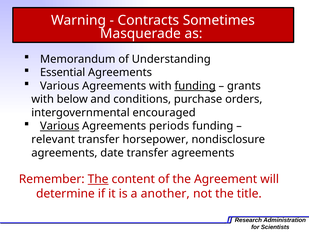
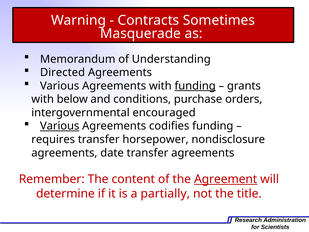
Essential: Essential -> Directed
periods: periods -> codifies
relevant: relevant -> requires
The at (98, 179) underline: present -> none
Agreement underline: none -> present
another: another -> partially
